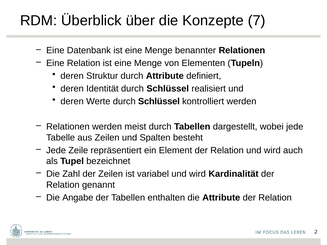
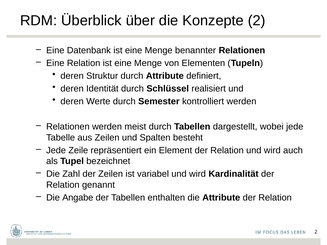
Konzepte 7: 7 -> 2
Werte durch Schlüssel: Schlüssel -> Semester
